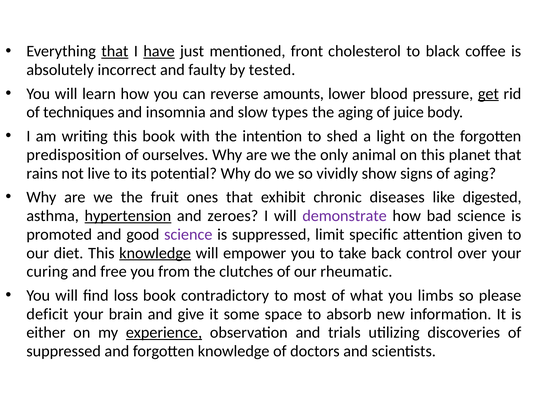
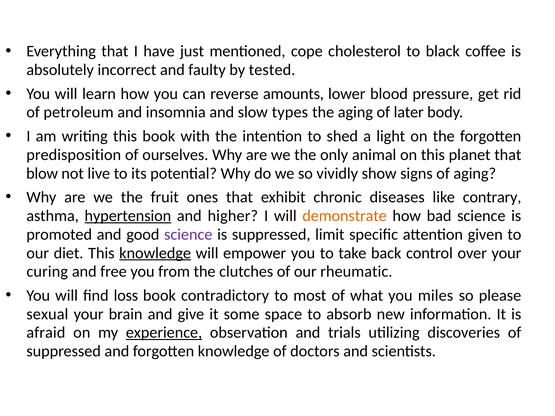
that at (115, 51) underline: present -> none
have underline: present -> none
front: front -> cope
get underline: present -> none
techniques: techniques -> petroleum
juice: juice -> later
rains: rains -> blow
digested: digested -> contrary
zeroes: zeroes -> higher
demonstrate colour: purple -> orange
limbs: limbs -> miles
deficit: deficit -> sexual
either: either -> afraid
